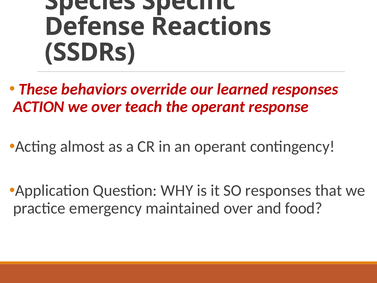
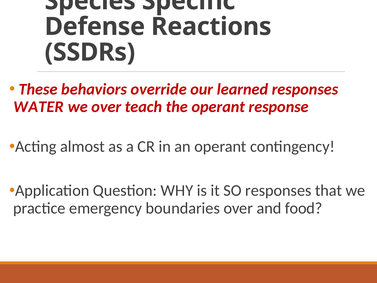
ACTION: ACTION -> WATER
maintained: maintained -> boundaries
